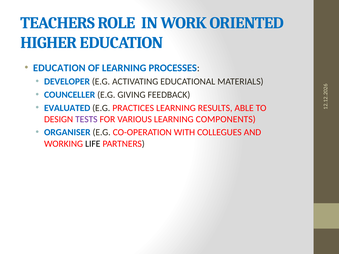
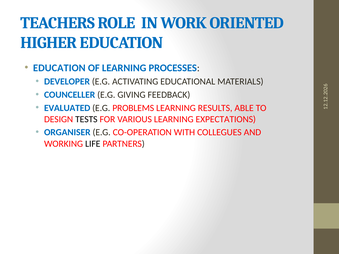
PRACTICES: PRACTICES -> PROBLEMS
TESTS colour: purple -> black
COMPONENTS: COMPONENTS -> EXPECTATIONS
